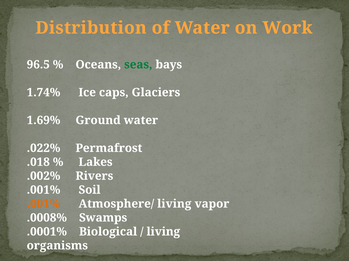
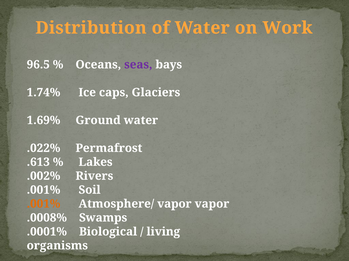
seas colour: green -> purple
.018: .018 -> .613
Atmosphere/ living: living -> vapor
